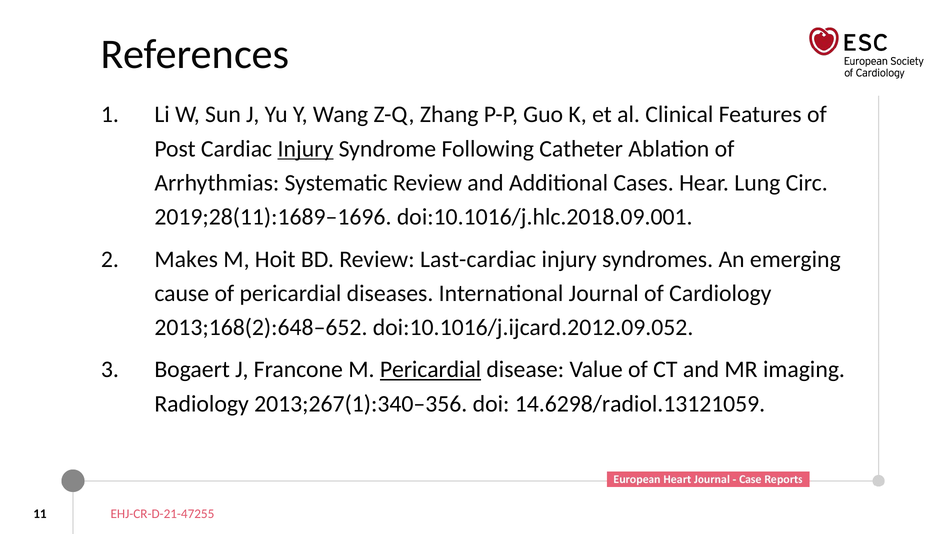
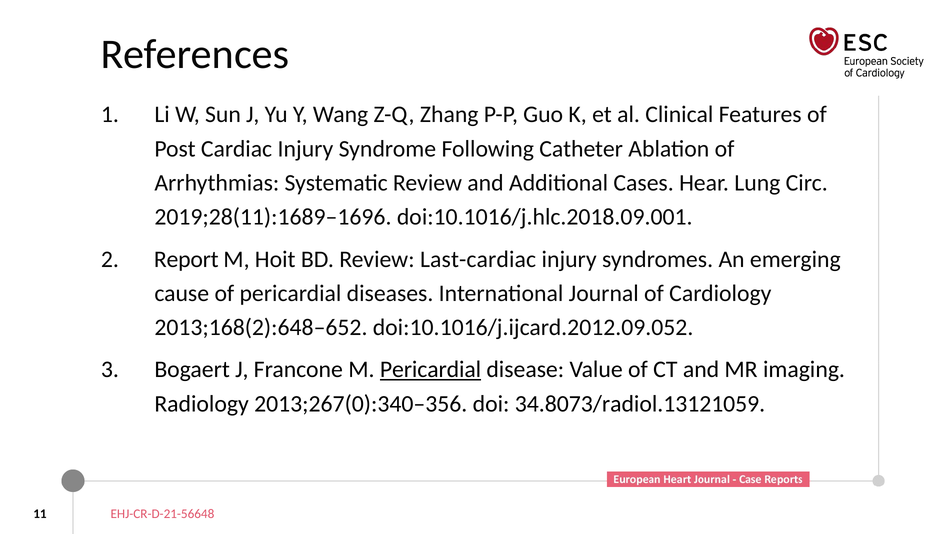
Injury at (305, 149) underline: present -> none
Makes: Makes -> Report
2013;267(1):340–356: 2013;267(1):340–356 -> 2013;267(0):340–356
14.6298/radiol.13121059: 14.6298/radiol.13121059 -> 34.8073/radiol.13121059
EHJ-CR-D-21-47255: EHJ-CR-D-21-47255 -> EHJ-CR-D-21-56648
